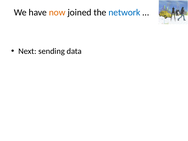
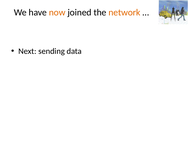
network colour: blue -> orange
